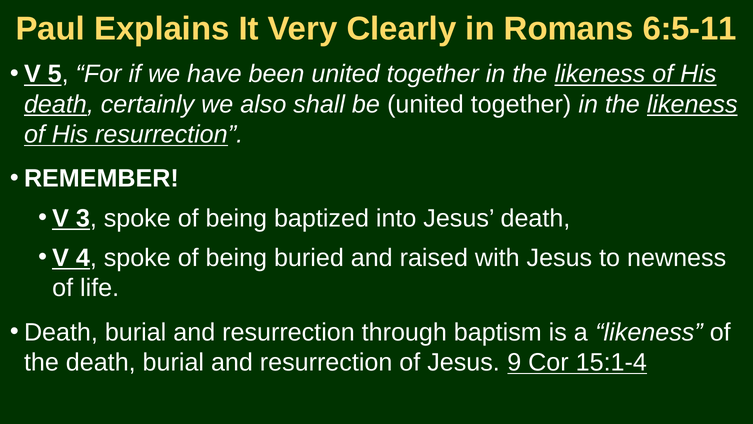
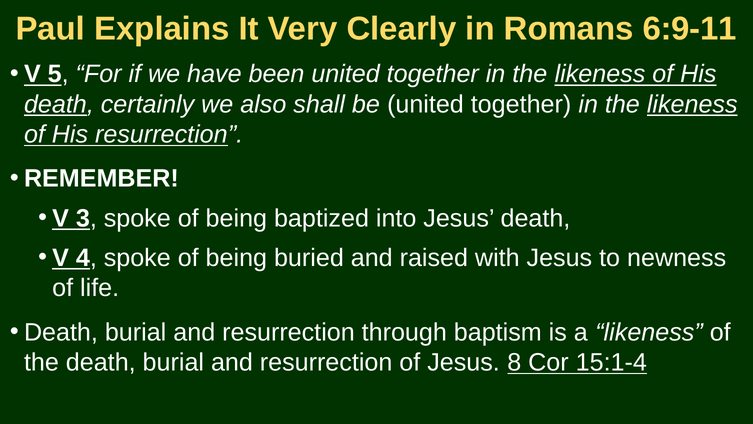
6:5-11: 6:5-11 -> 6:9-11
9: 9 -> 8
